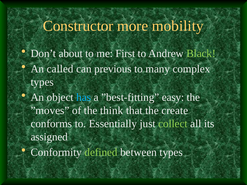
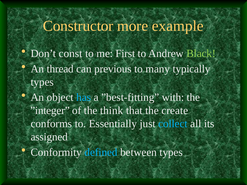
mobility: mobility -> example
about: about -> const
called: called -> thread
complex: complex -> typically
easy: easy -> with
”moves: ”moves -> ”integer
collect colour: light green -> light blue
defined colour: light green -> light blue
